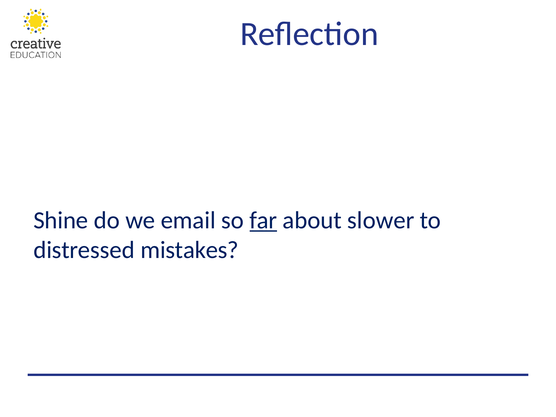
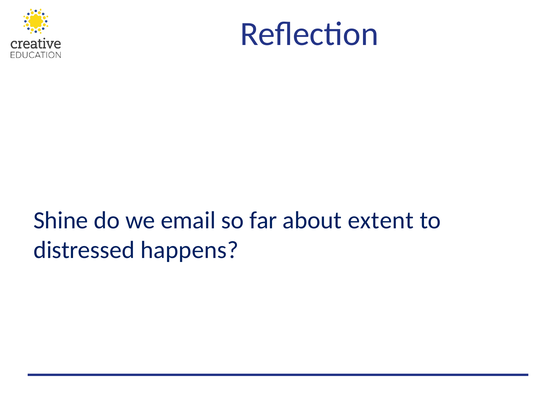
far underline: present -> none
slower: slower -> extent
mistakes: mistakes -> happens
